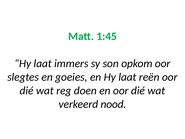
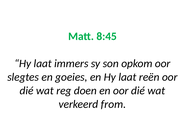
1:45: 1:45 -> 8:45
nood: nood -> from
